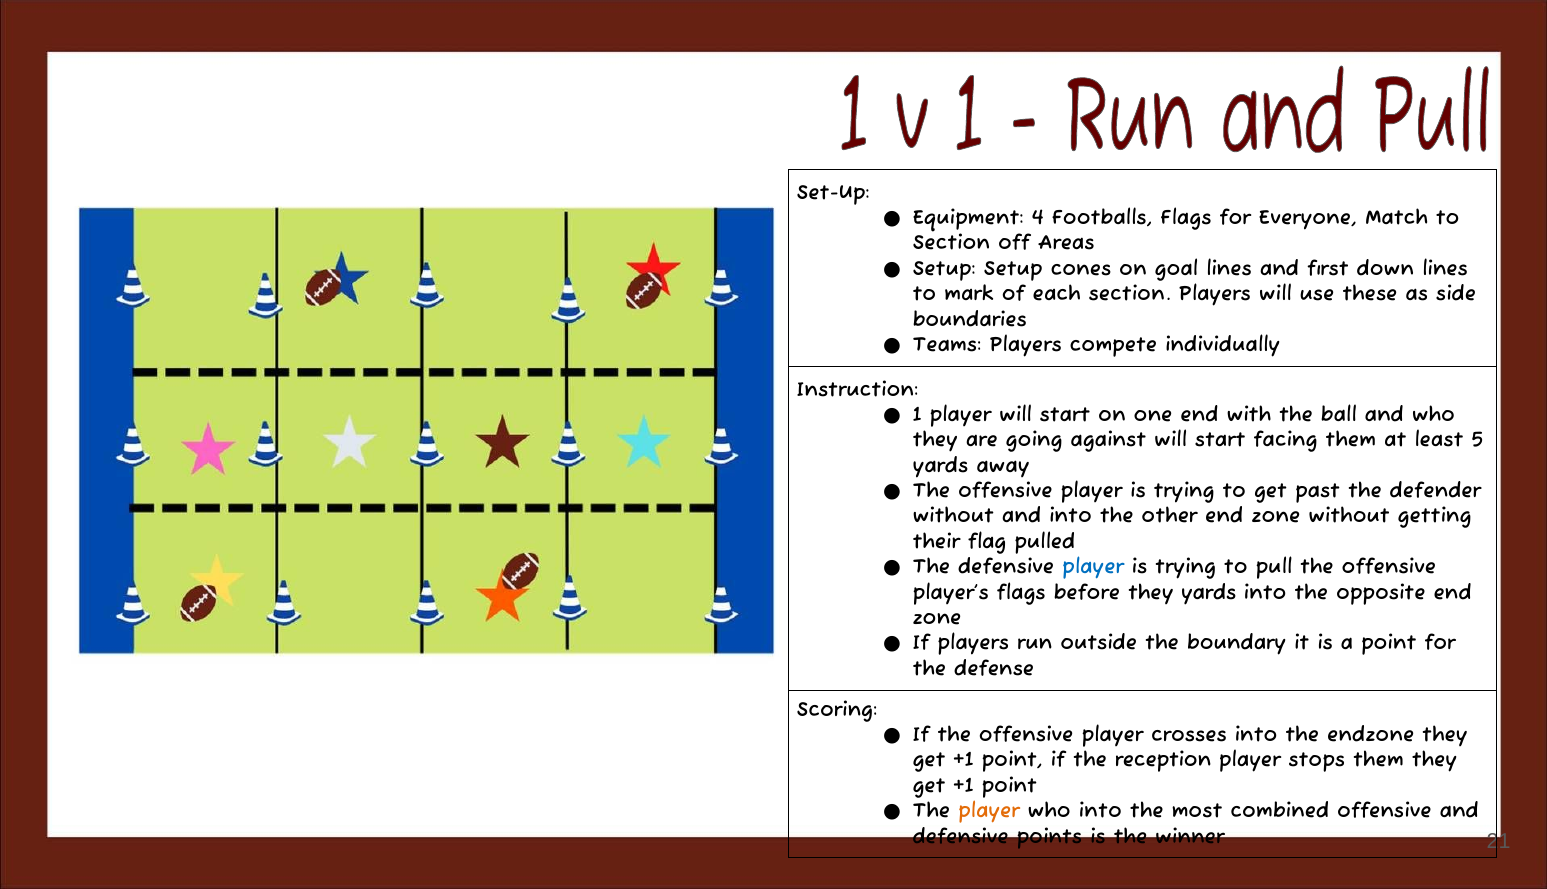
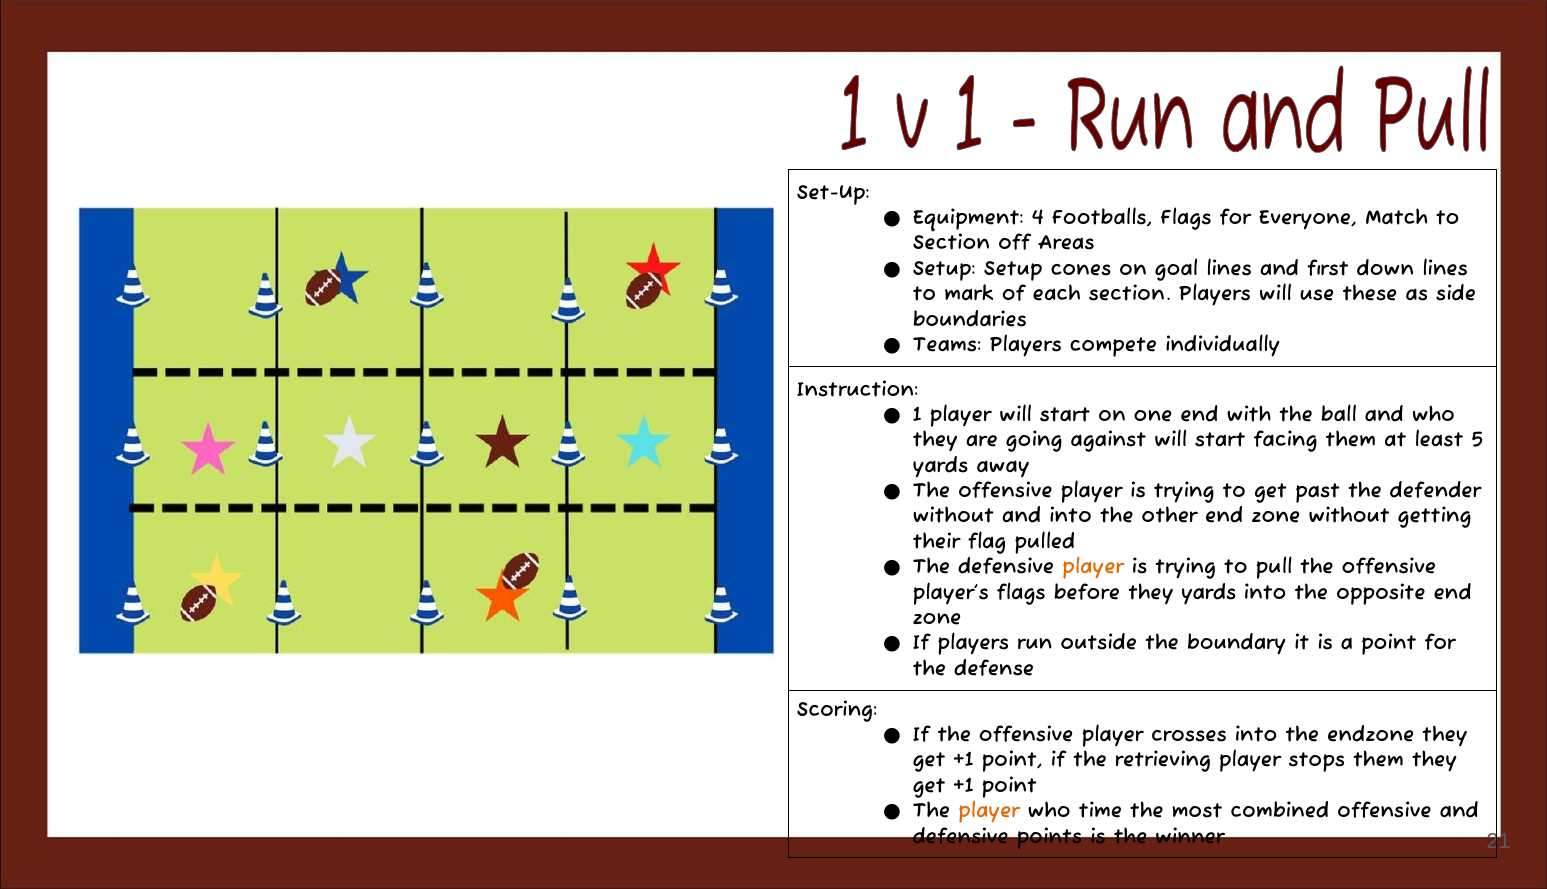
player at (1093, 567) colour: blue -> orange
reception: reception -> retrieving
who into: into -> time
